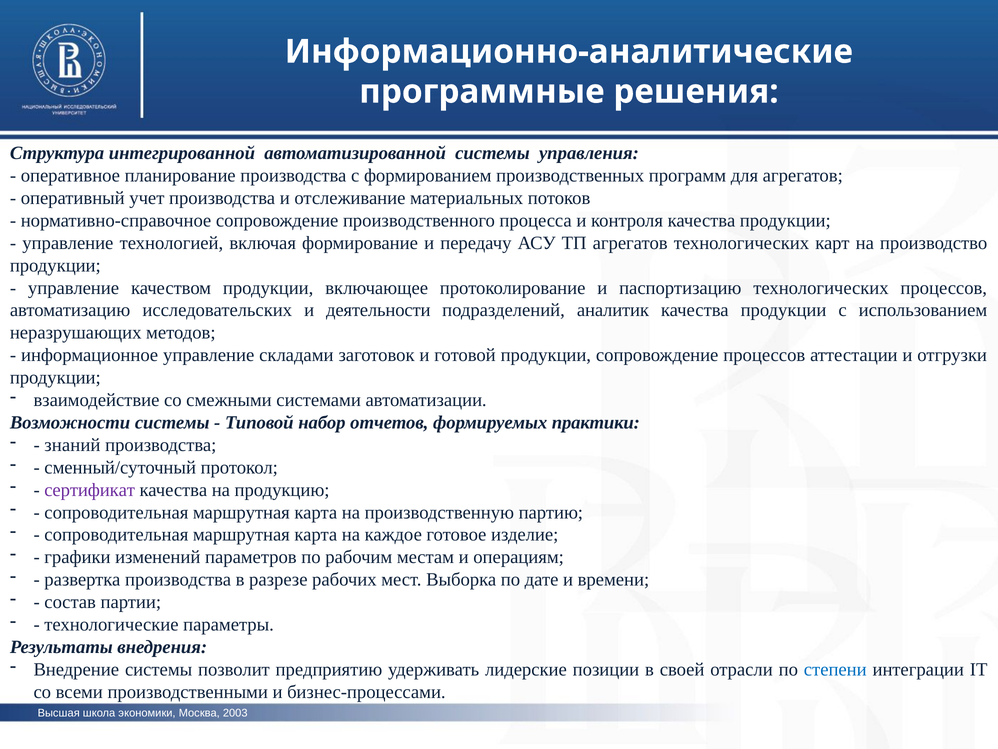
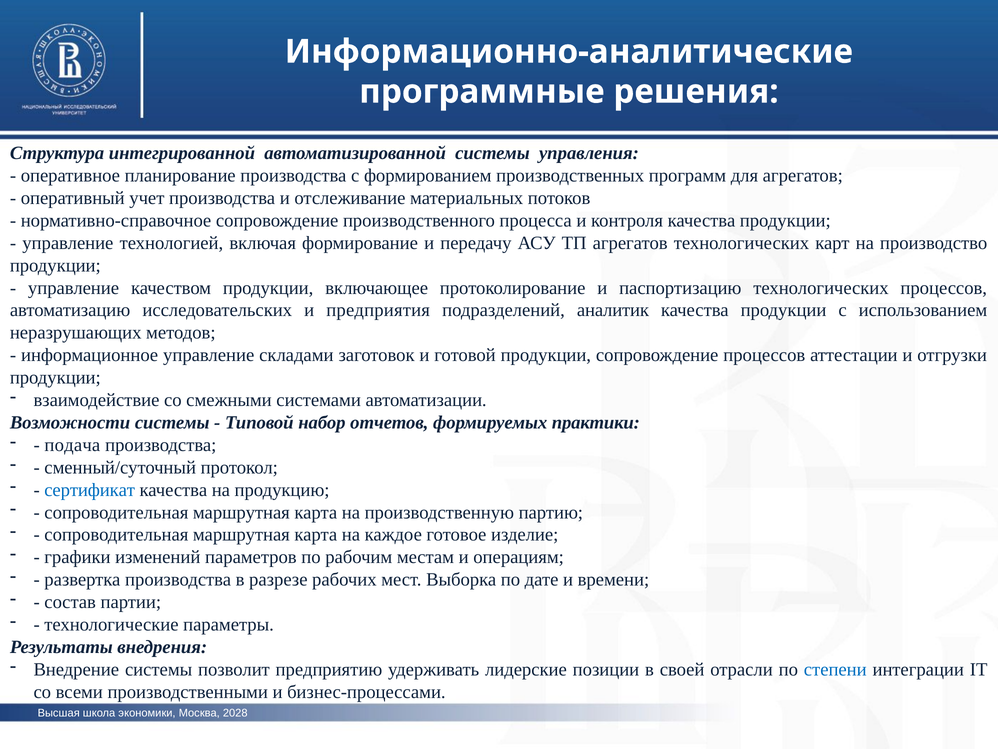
деятельности: деятельности -> предприятия
знаний: знаний -> подача
сертификат colour: purple -> blue
2003: 2003 -> 2028
